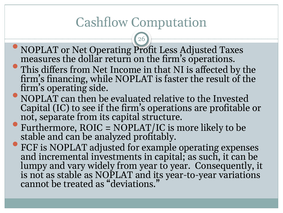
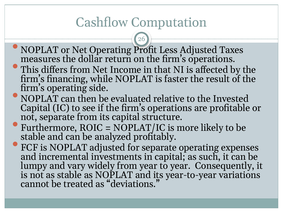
for example: example -> separate
